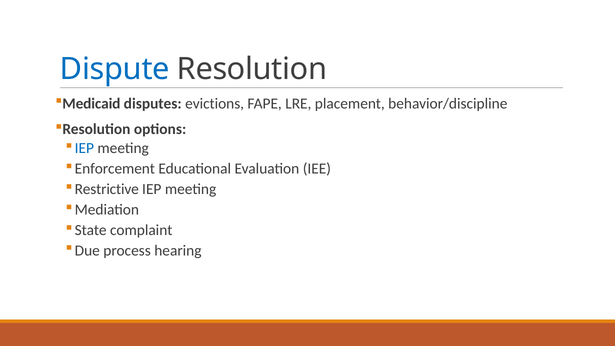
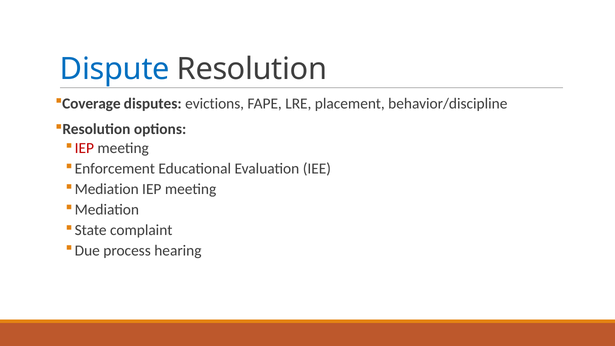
Medicaid: Medicaid -> Coverage
IEP at (84, 148) colour: blue -> red
Restrictive at (107, 189): Restrictive -> Mediation
